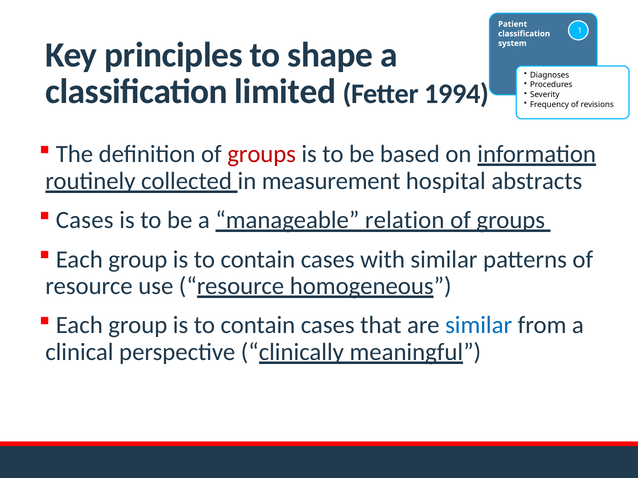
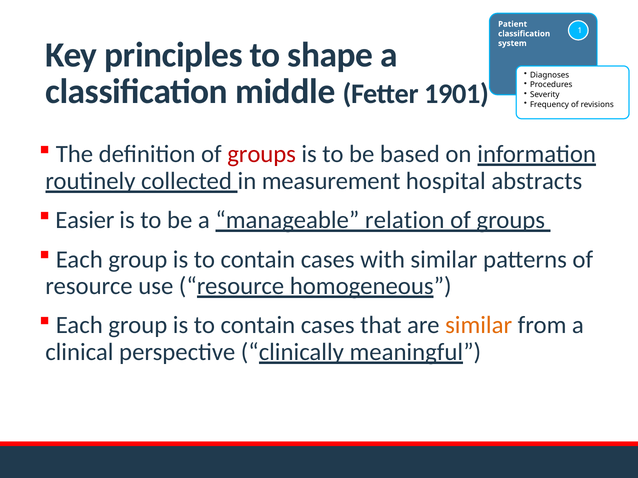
limited: limited -> middle
1994: 1994 -> 1901
Cases at (85, 220): Cases -> Easier
similar at (479, 326) colour: blue -> orange
